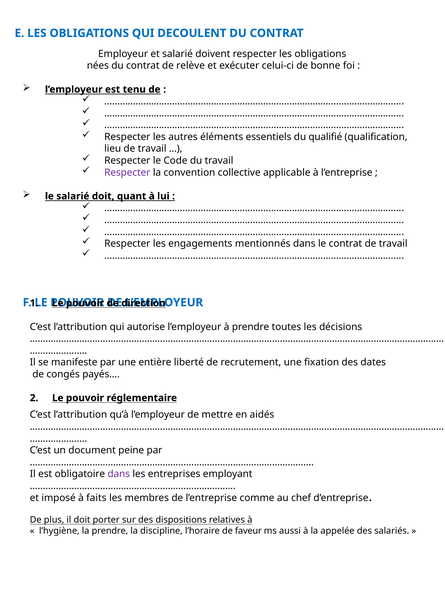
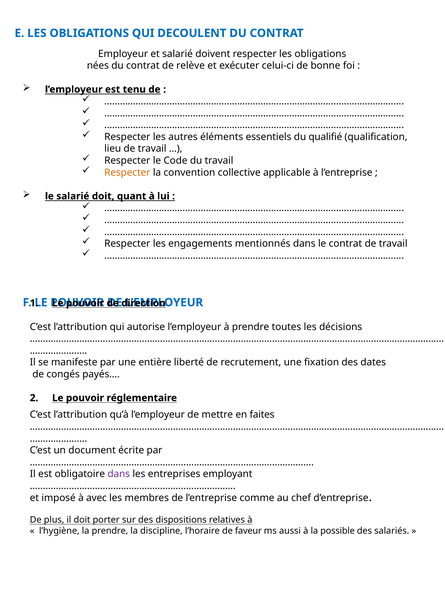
Respecter at (127, 173) colour: purple -> orange
aidés: aidés -> faites
peine: peine -> écrite
faits: faits -> avec
appelée: appelée -> possible
